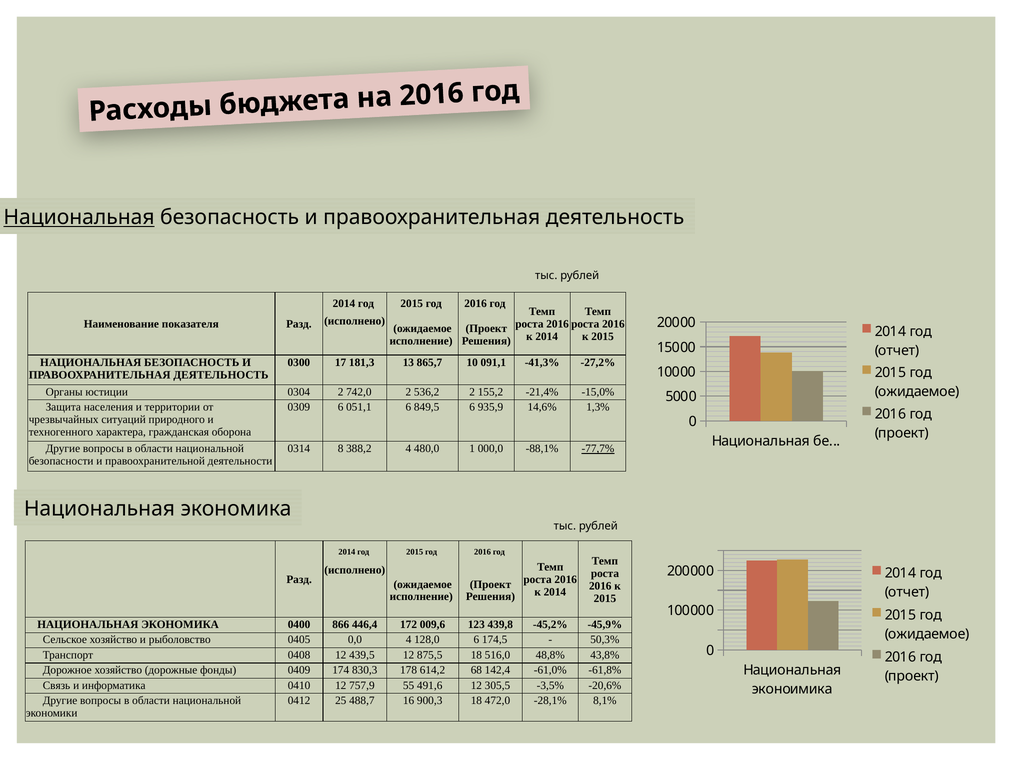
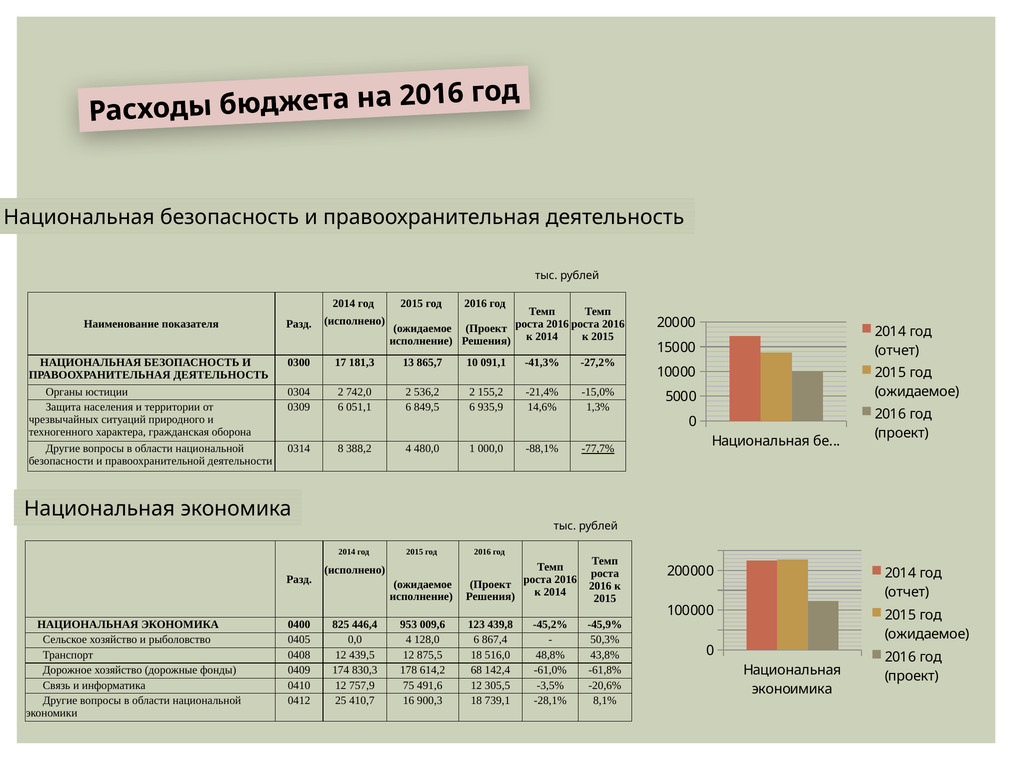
Национальная at (79, 217) underline: present -> none
866: 866 -> 825
172: 172 -> 953
174,5: 174,5 -> 867,4
55: 55 -> 75
488,7: 488,7 -> 410,7
472,0: 472,0 -> 739,1
